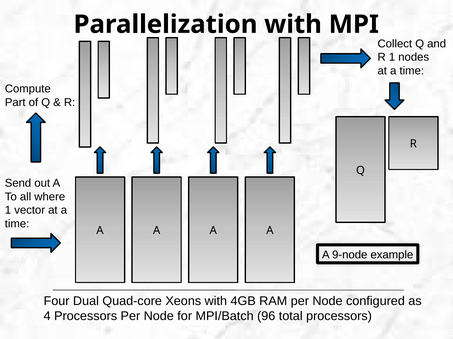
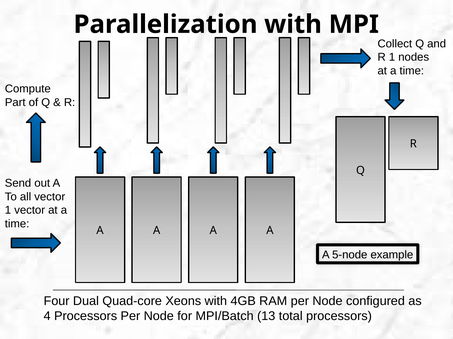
all where: where -> vector
9-node: 9-node -> 5-node
96: 96 -> 13
